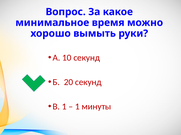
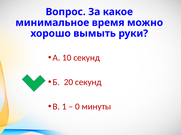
1 at (77, 107): 1 -> 0
